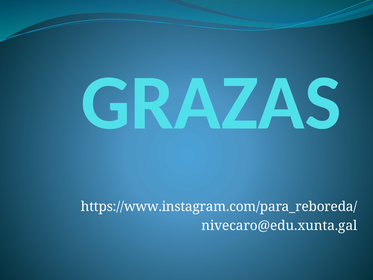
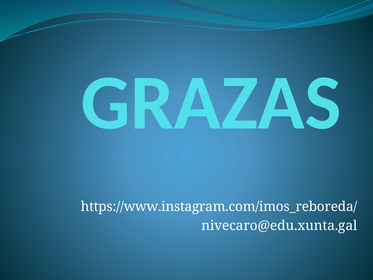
https://www.instagram.com/para_reboreda/: https://www.instagram.com/para_reboreda/ -> https://www.instagram.com/imos_reboreda/
